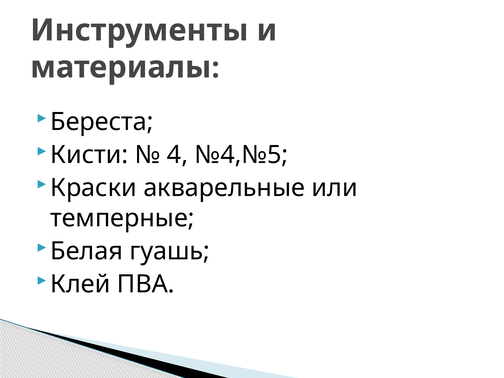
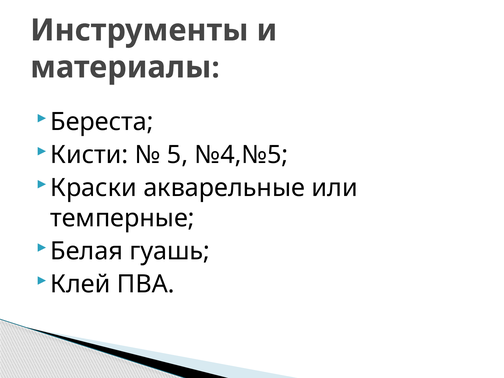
4: 4 -> 5
